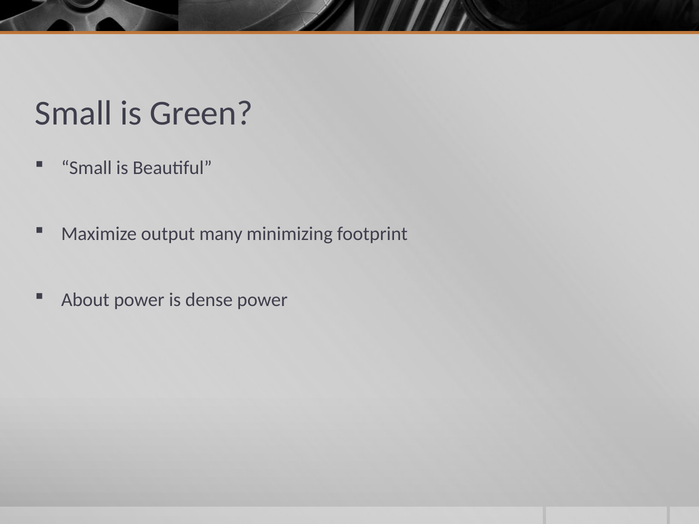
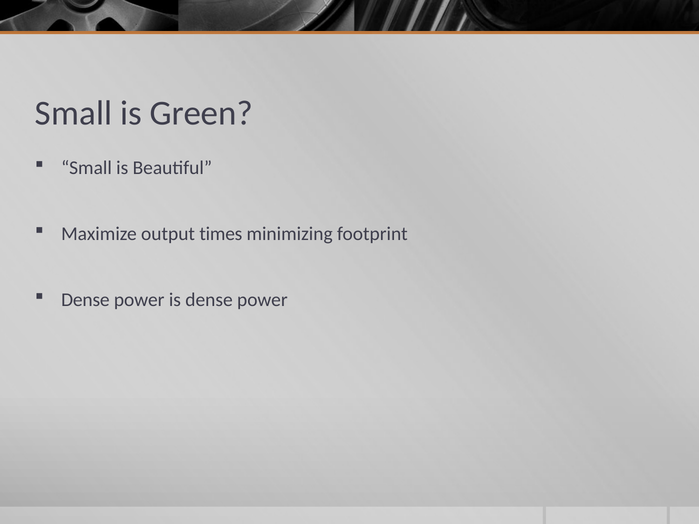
many: many -> times
About at (85, 300): About -> Dense
